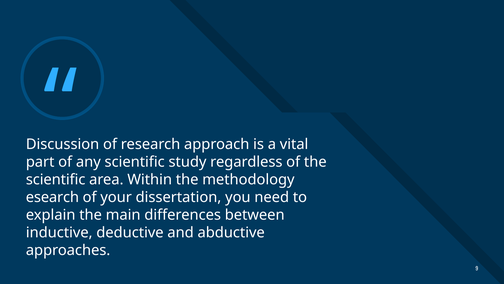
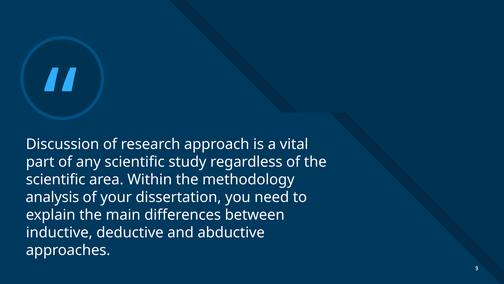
esearch: esearch -> analysis
